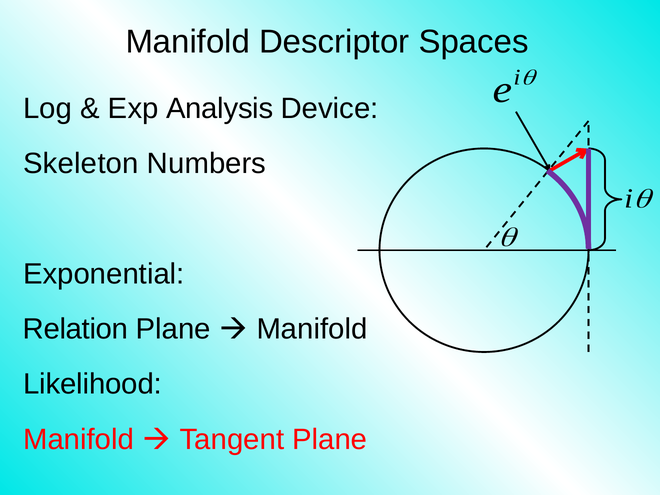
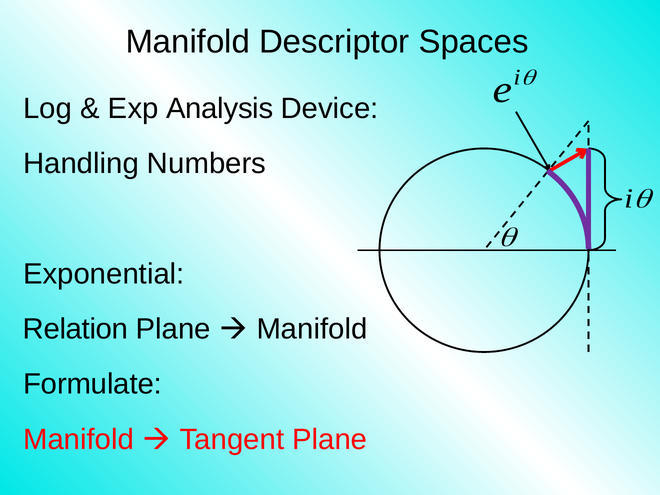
Skeleton: Skeleton -> Handling
Likelihood: Likelihood -> Formulate
